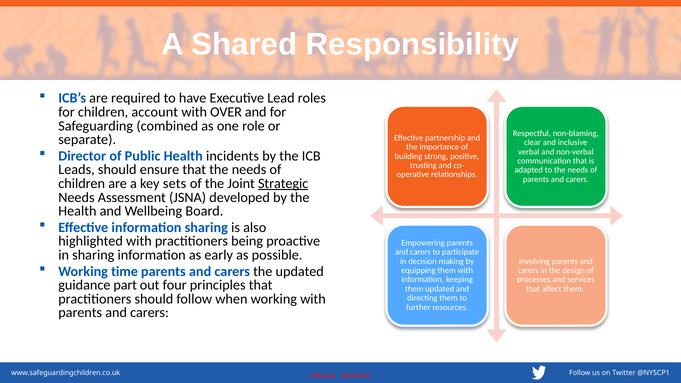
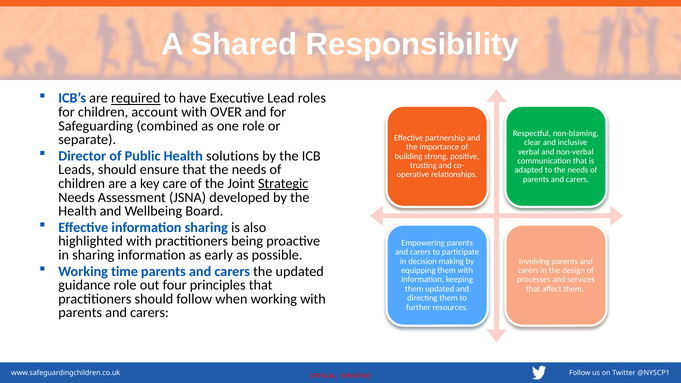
required underline: none -> present
incidents: incidents -> solutions
sets: sets -> care
guidance part: part -> role
